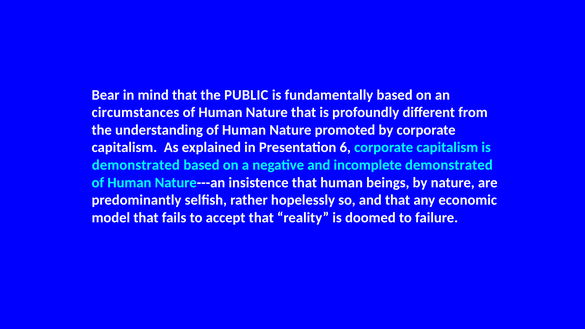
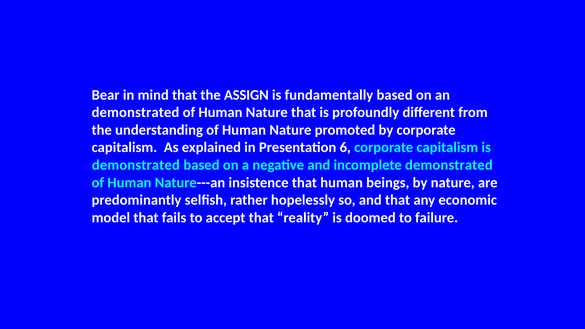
PUBLIC: PUBLIC -> ASSIGN
circumstances at (135, 112): circumstances -> demonstrated
